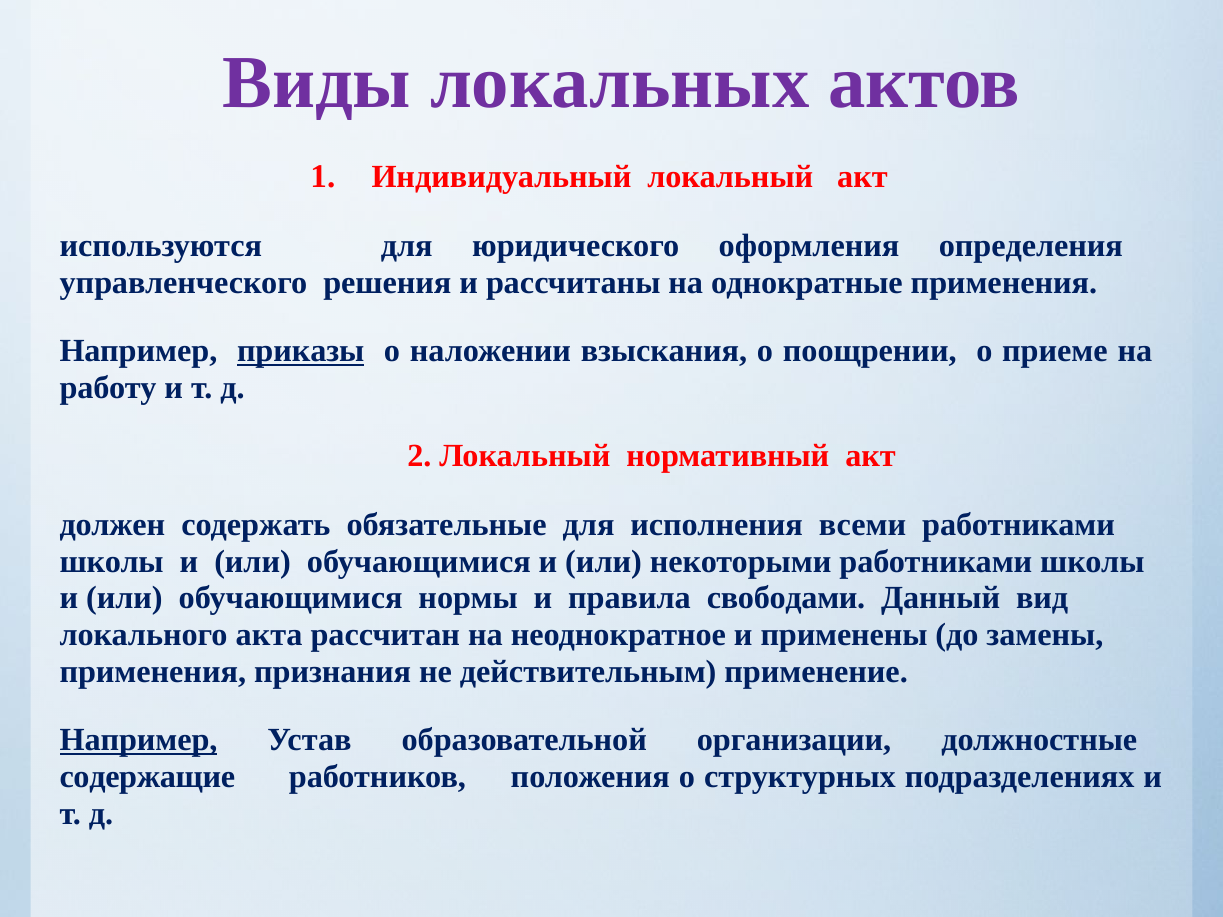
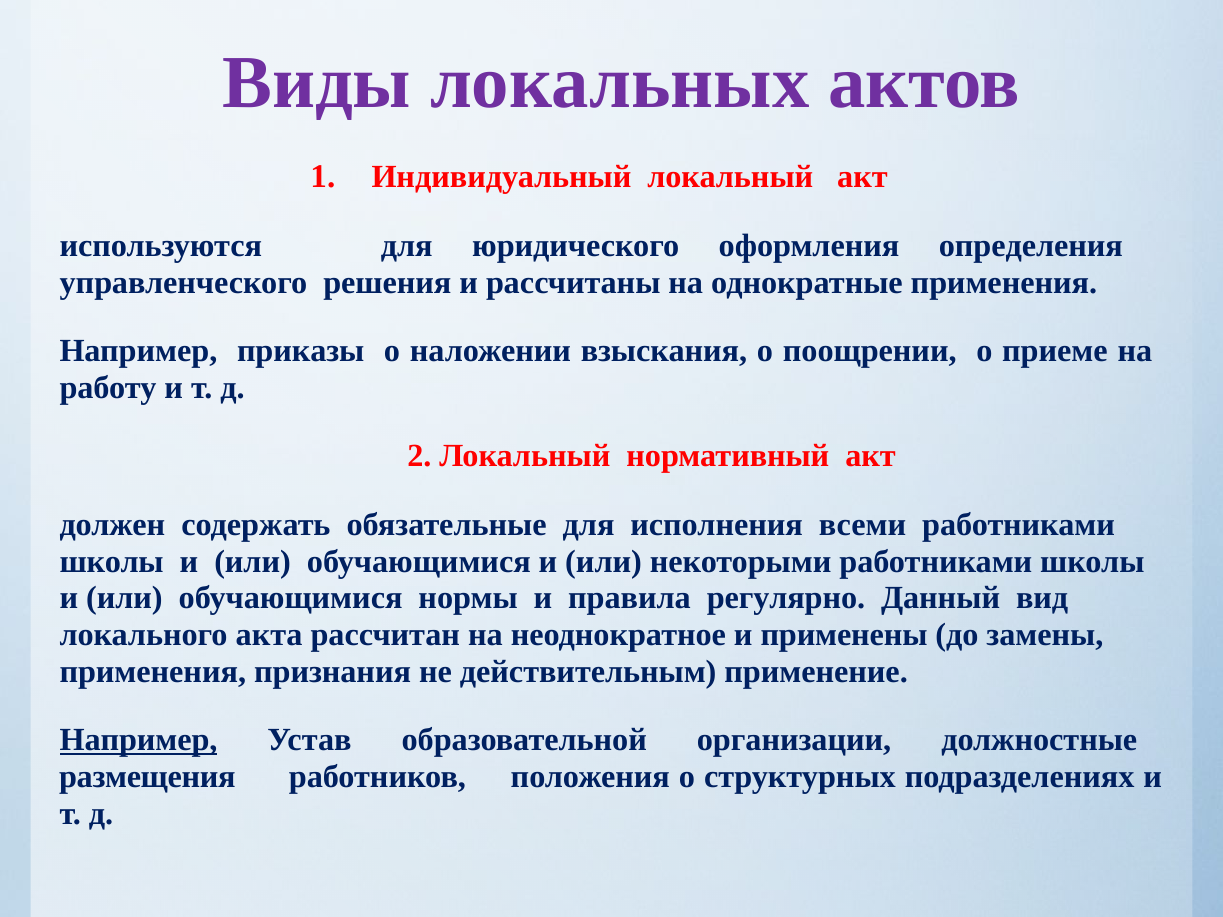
приказы underline: present -> none
свободами: свободами -> регулярно
содержащие: содержащие -> размещения
